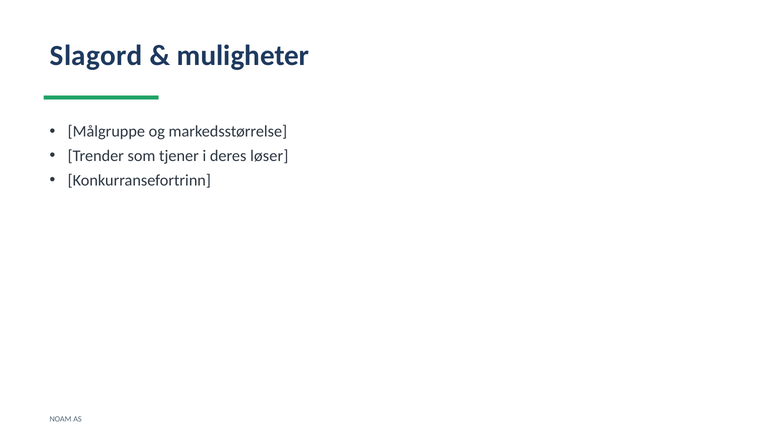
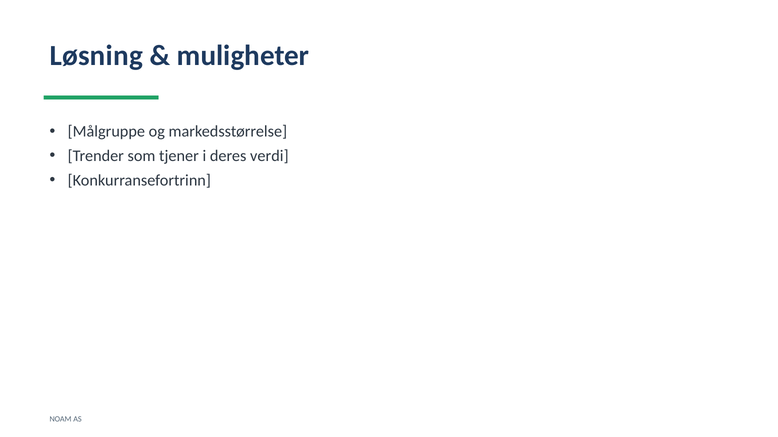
Slagord: Slagord -> Løsning
løser: løser -> verdi
